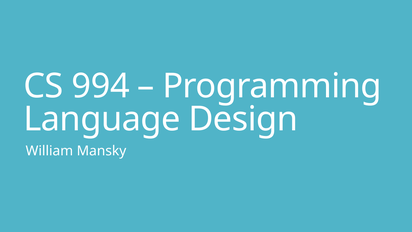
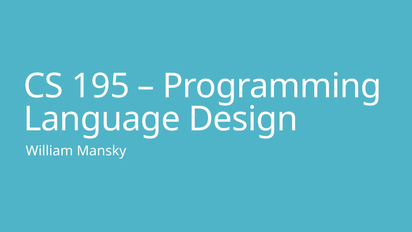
994: 994 -> 195
